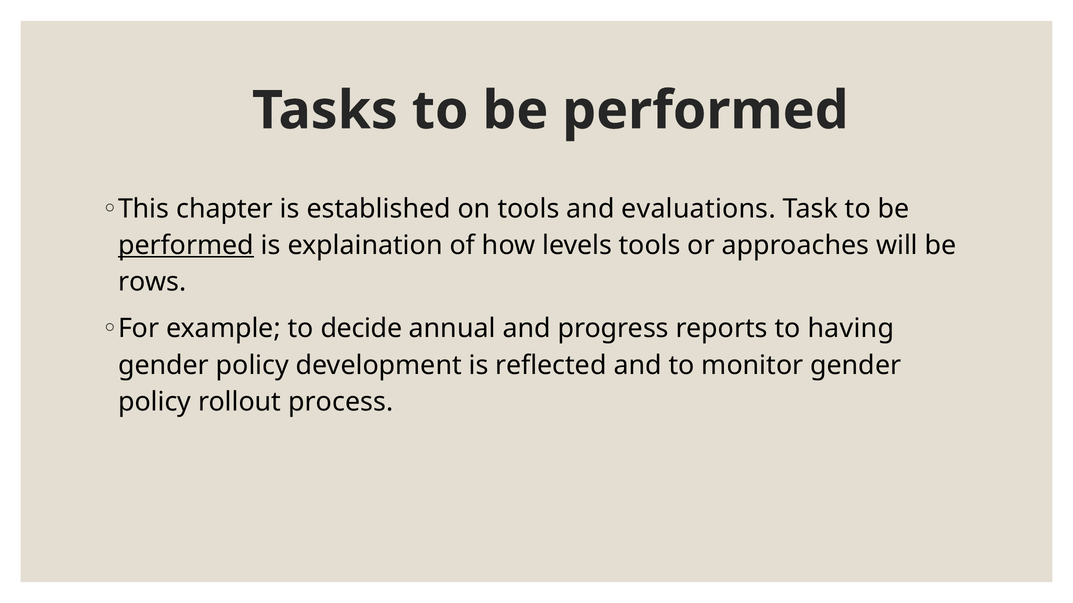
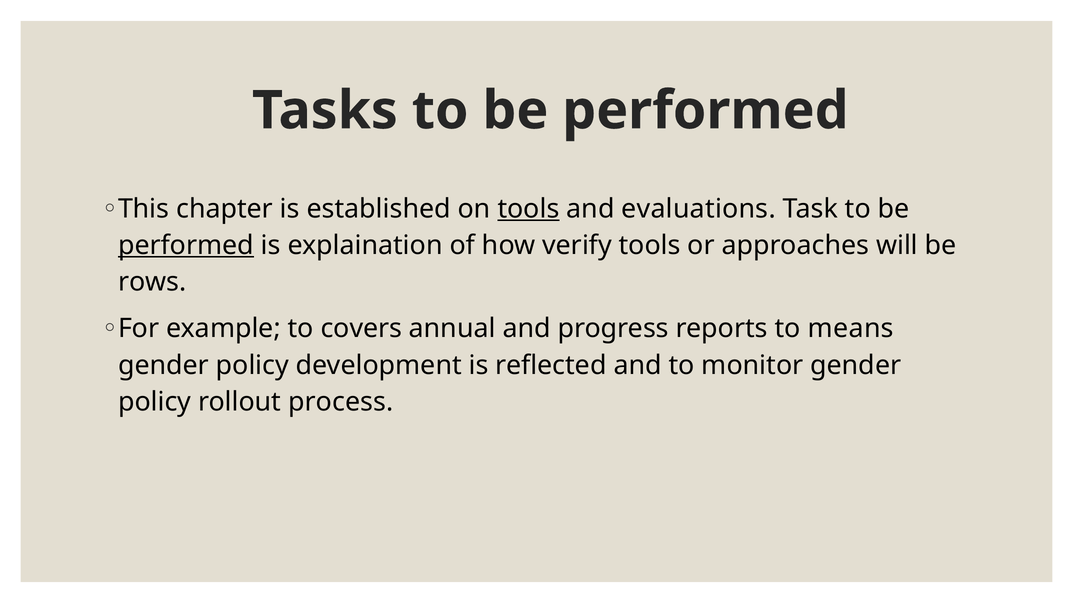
tools at (528, 209) underline: none -> present
levels: levels -> verify
decide: decide -> covers
having: having -> means
